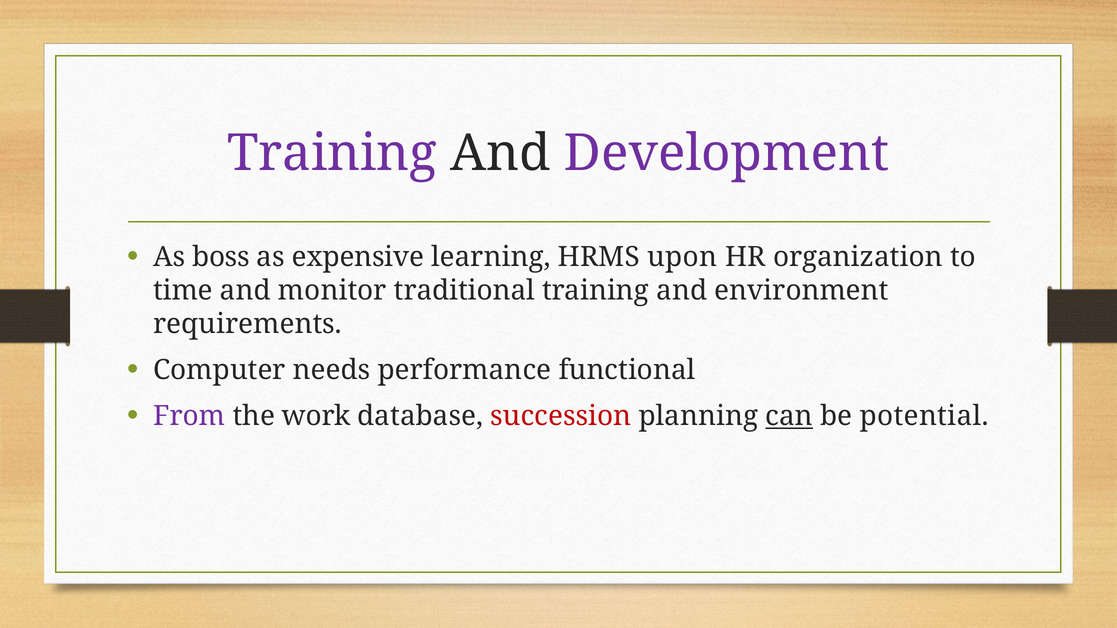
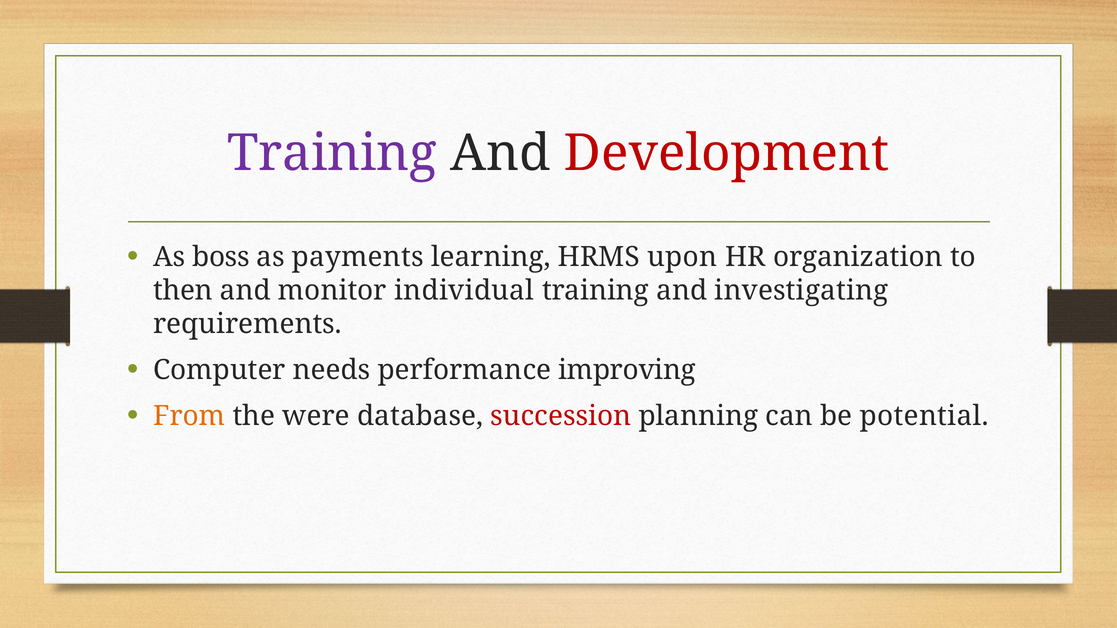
Development colour: purple -> red
expensive: expensive -> payments
time: time -> then
traditional: traditional -> individual
environment: environment -> investigating
functional: functional -> improving
From colour: purple -> orange
work: work -> were
can underline: present -> none
